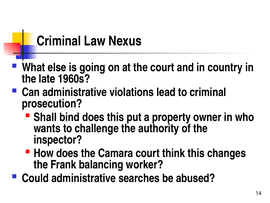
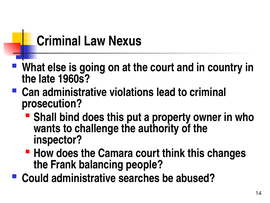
worker: worker -> people
